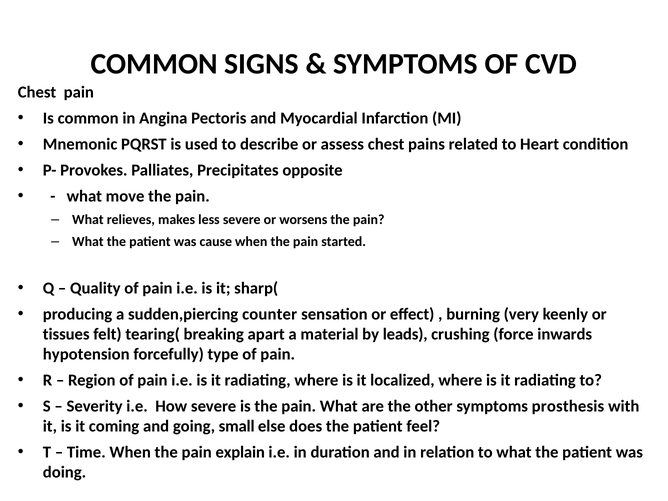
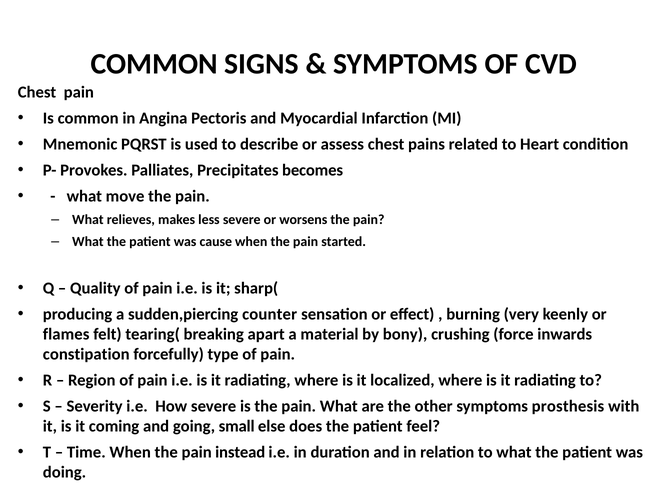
opposite: opposite -> becomes
tissues: tissues -> flames
leads: leads -> bony
hypotension: hypotension -> constipation
explain: explain -> instead
